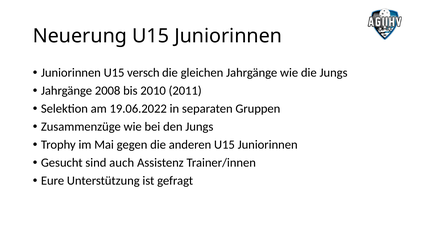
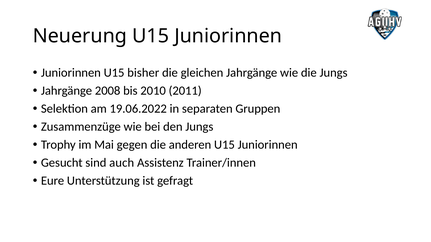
versch: versch -> bisher
